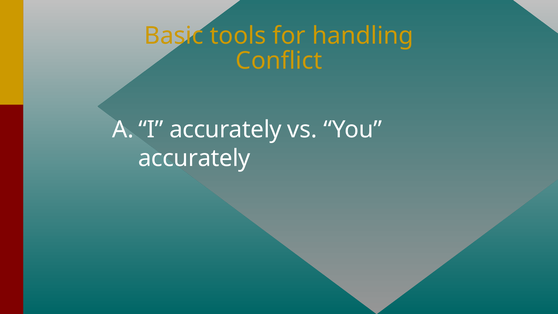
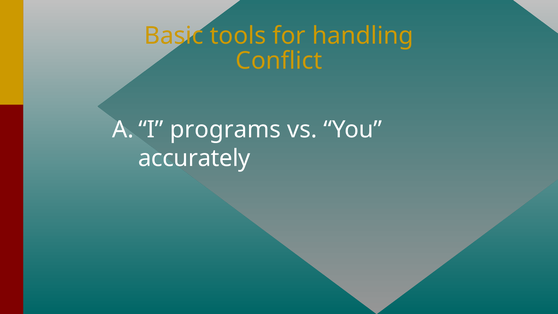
accurately at (226, 130): accurately -> programs
